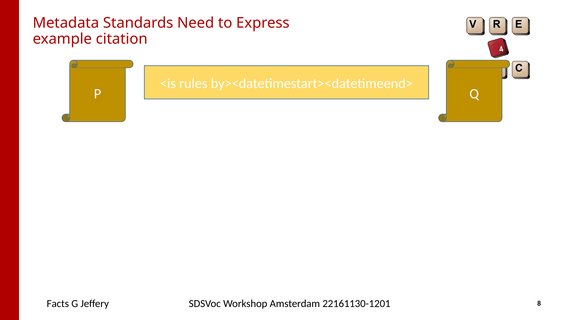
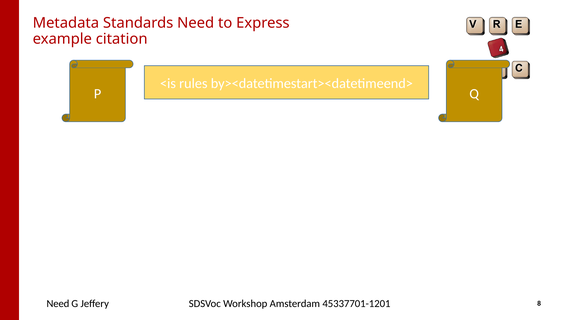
Facts at (58, 304): Facts -> Need
22161130-1201: 22161130-1201 -> 45337701-1201
